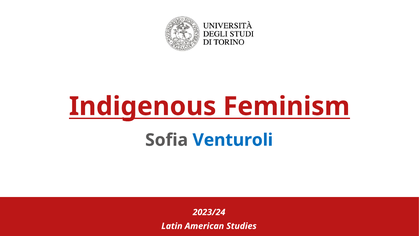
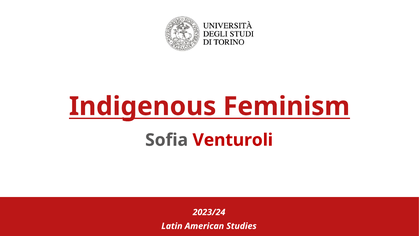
Venturoli colour: blue -> red
